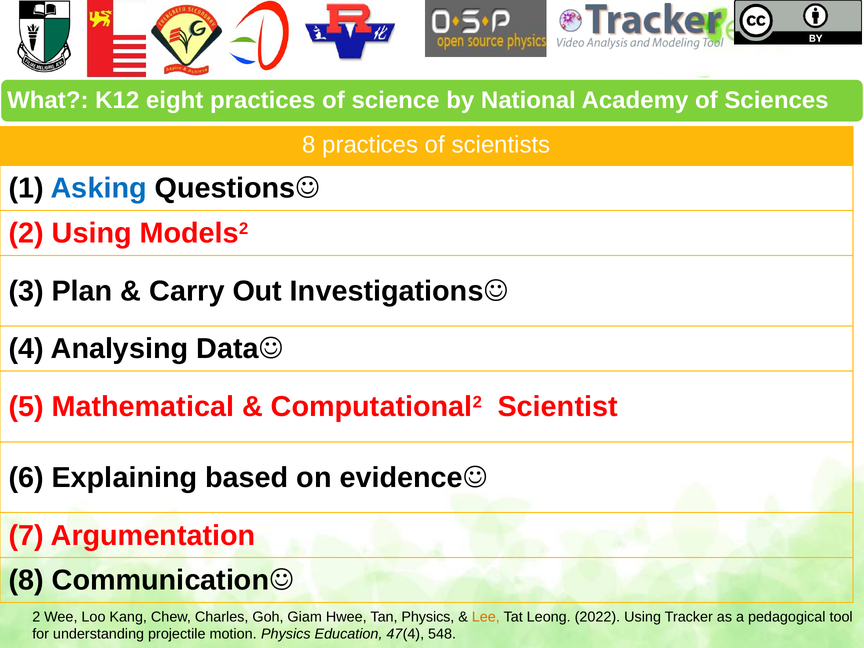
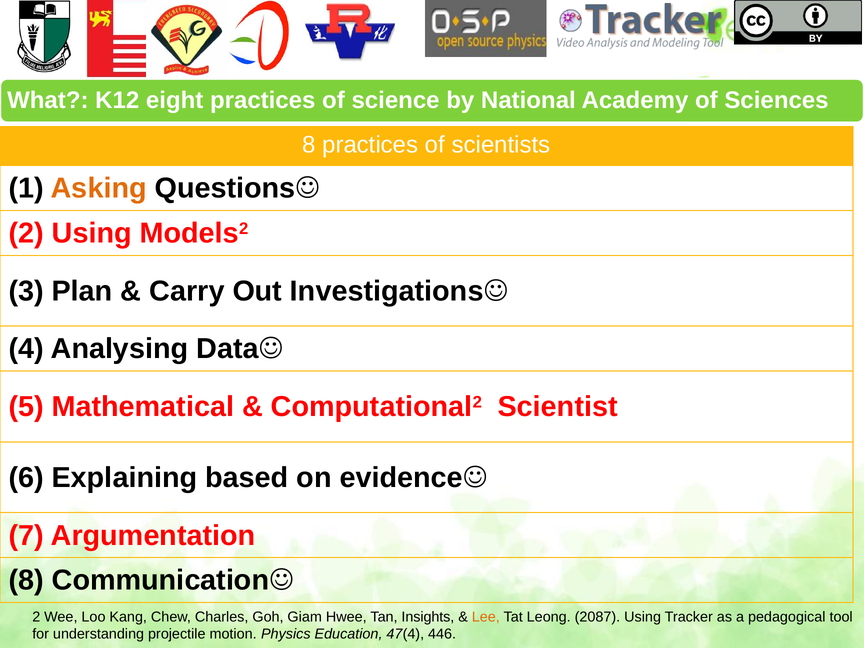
Asking colour: blue -> orange
Tan Physics: Physics -> Insights
2022: 2022 -> 2087
548: 548 -> 446
